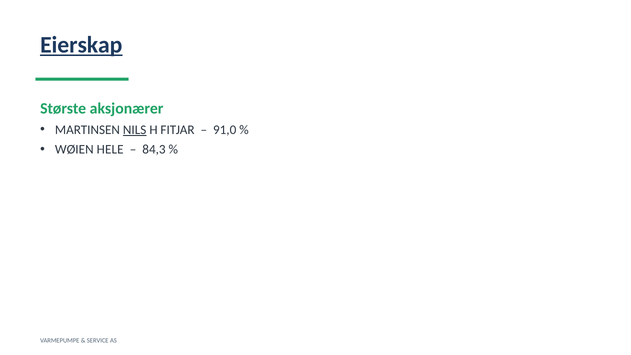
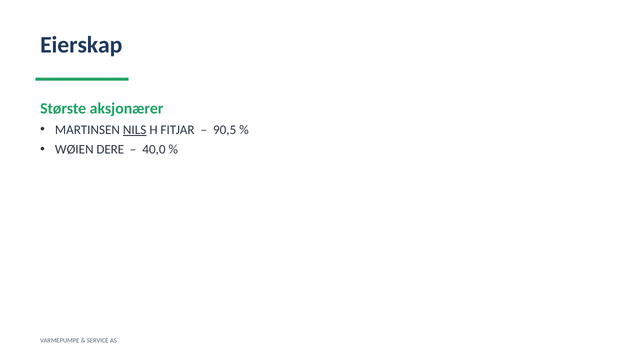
Eierskap underline: present -> none
91,0: 91,0 -> 90,5
HELE: HELE -> DERE
84,3: 84,3 -> 40,0
